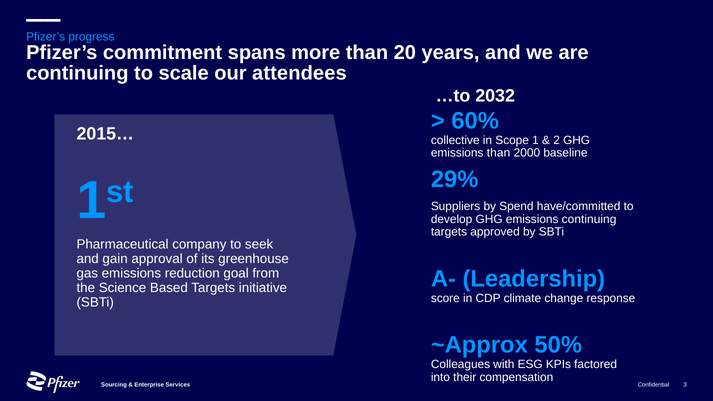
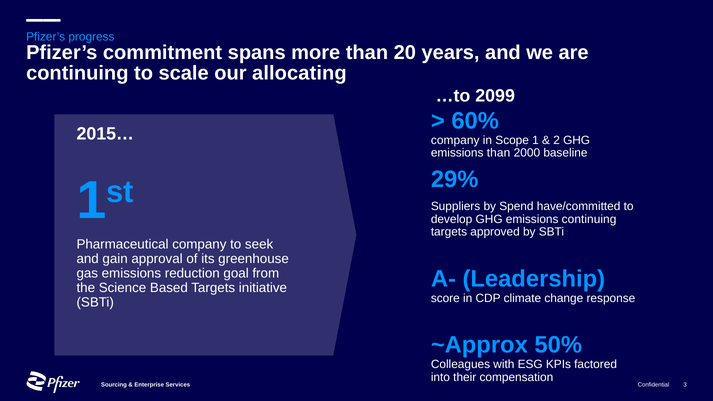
attendees: attendees -> allocating
2032: 2032 -> 2099
collective at (455, 140): collective -> company
